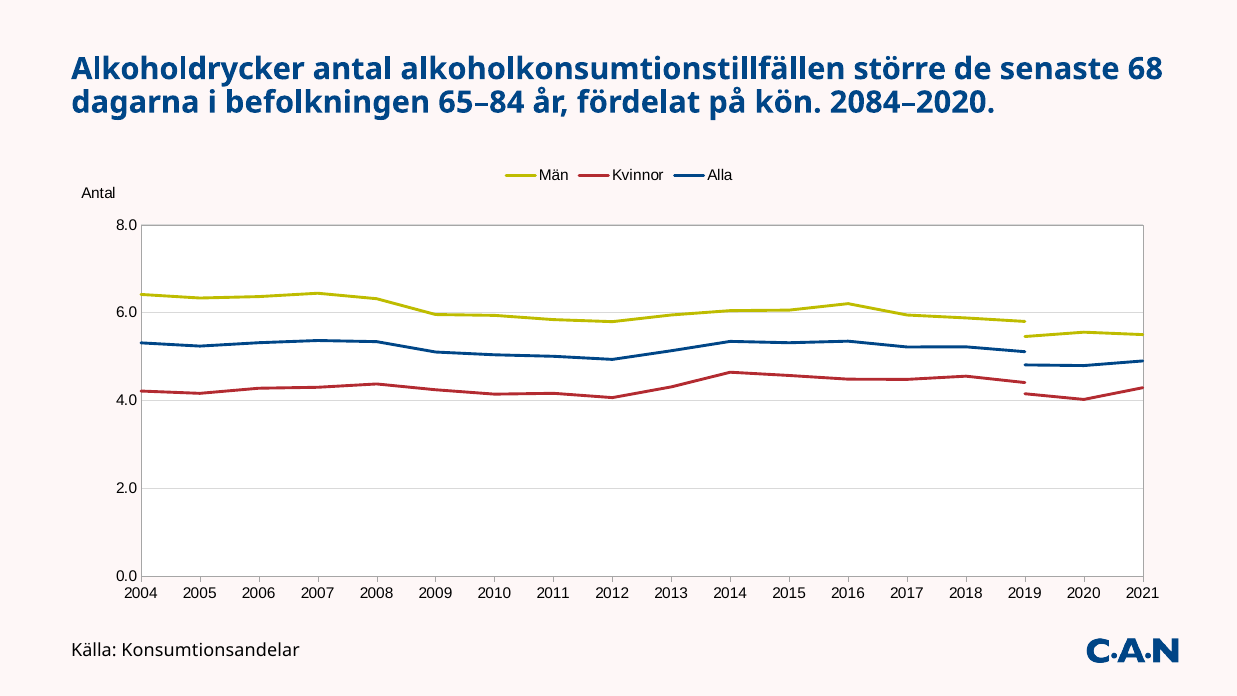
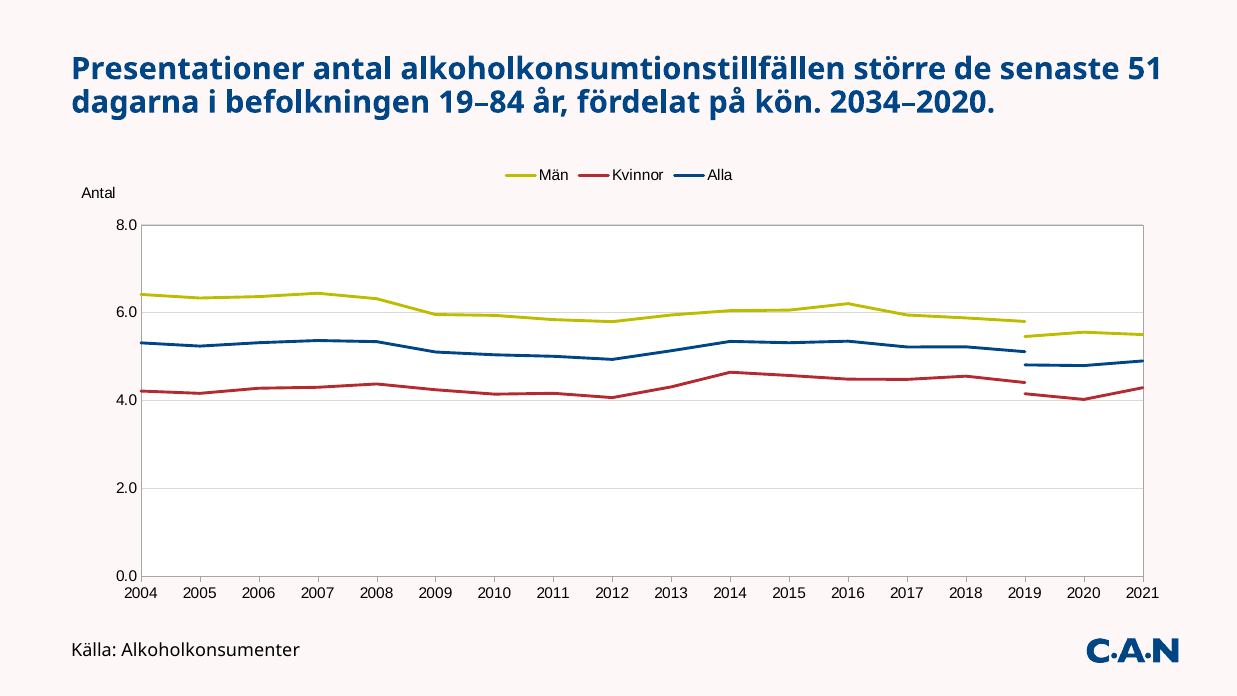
Alkoholdrycker: Alkoholdrycker -> Presentationer
68: 68 -> 51
65–84: 65–84 -> 19–84
2084–2020: 2084–2020 -> 2034–2020
Konsumtionsandelar: Konsumtionsandelar -> Alkoholkonsumenter
